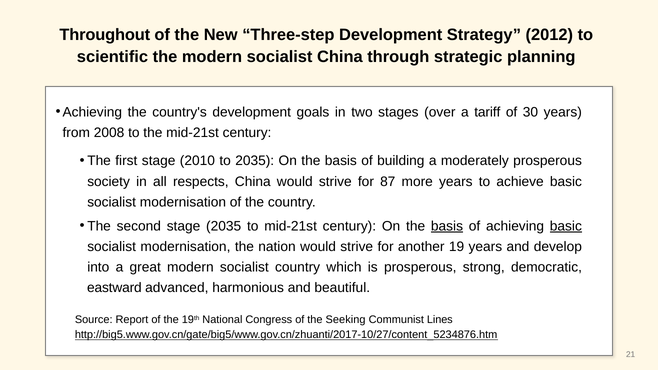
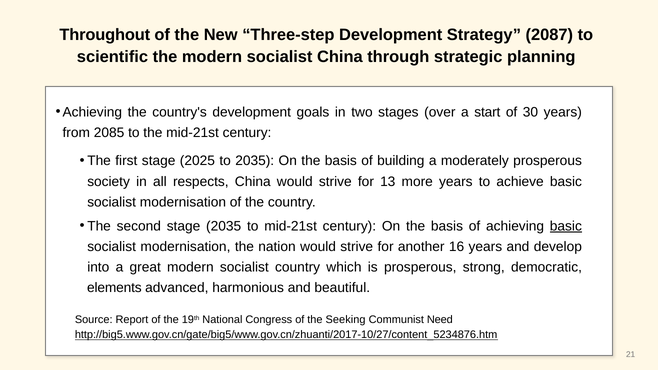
2012: 2012 -> 2087
tariff: tariff -> start
2008: 2008 -> 2085
2010: 2010 -> 2025
87: 87 -> 13
basis at (447, 226) underline: present -> none
19: 19 -> 16
eastward: eastward -> elements
Lines: Lines -> Need
